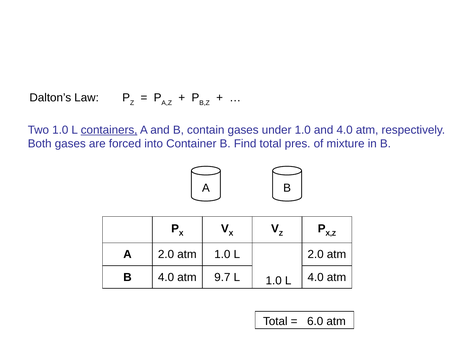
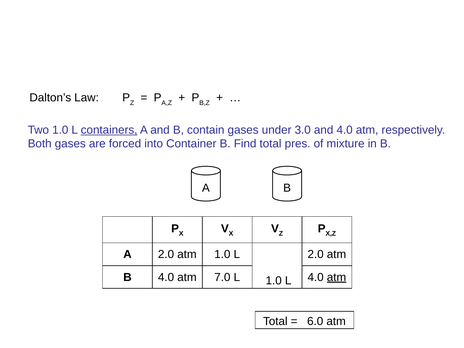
under 1.0: 1.0 -> 3.0
9.7: 9.7 -> 7.0
atm at (337, 277) underline: none -> present
